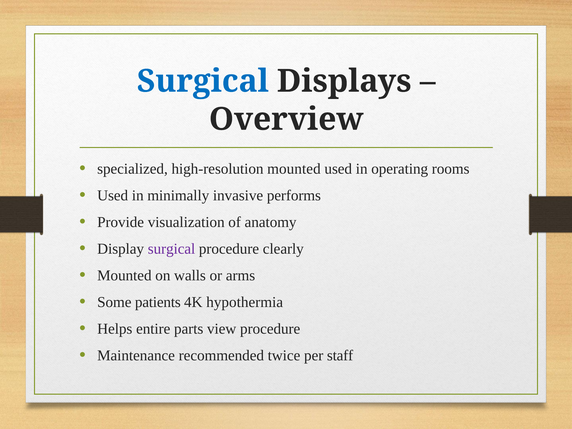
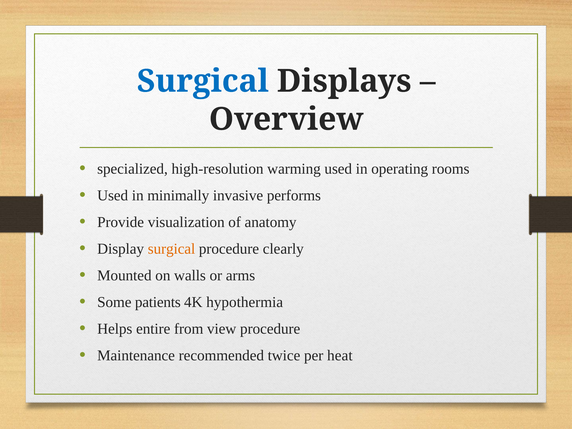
high-resolution mounted: mounted -> warming
surgical at (172, 249) colour: purple -> orange
parts: parts -> from
staff: staff -> heat
